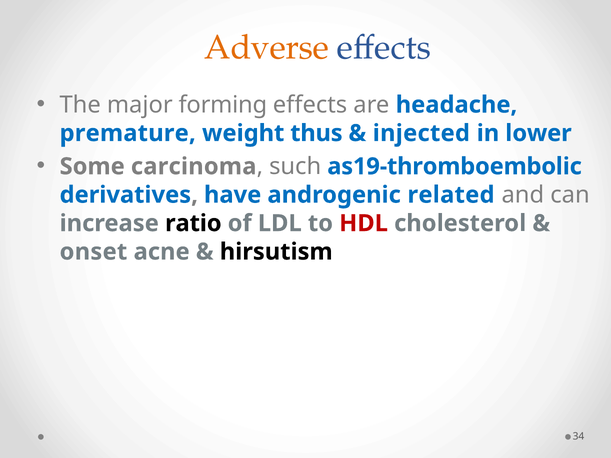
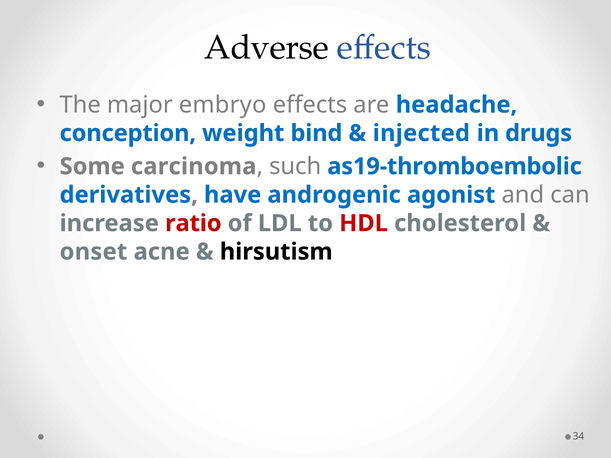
Adverse colour: orange -> black
forming: forming -> embryo
premature: premature -> conception
thus: thus -> bind
lower: lower -> drugs
related: related -> agonist
ratio colour: black -> red
